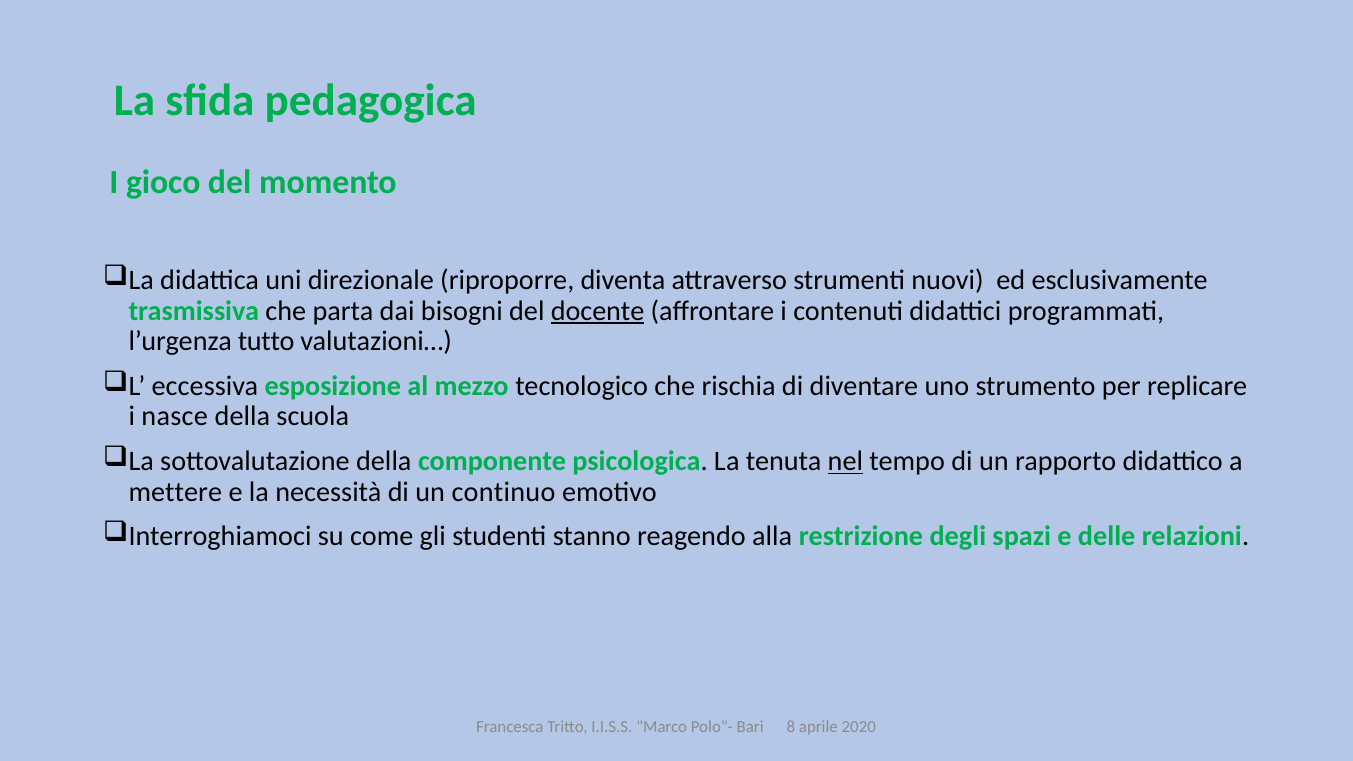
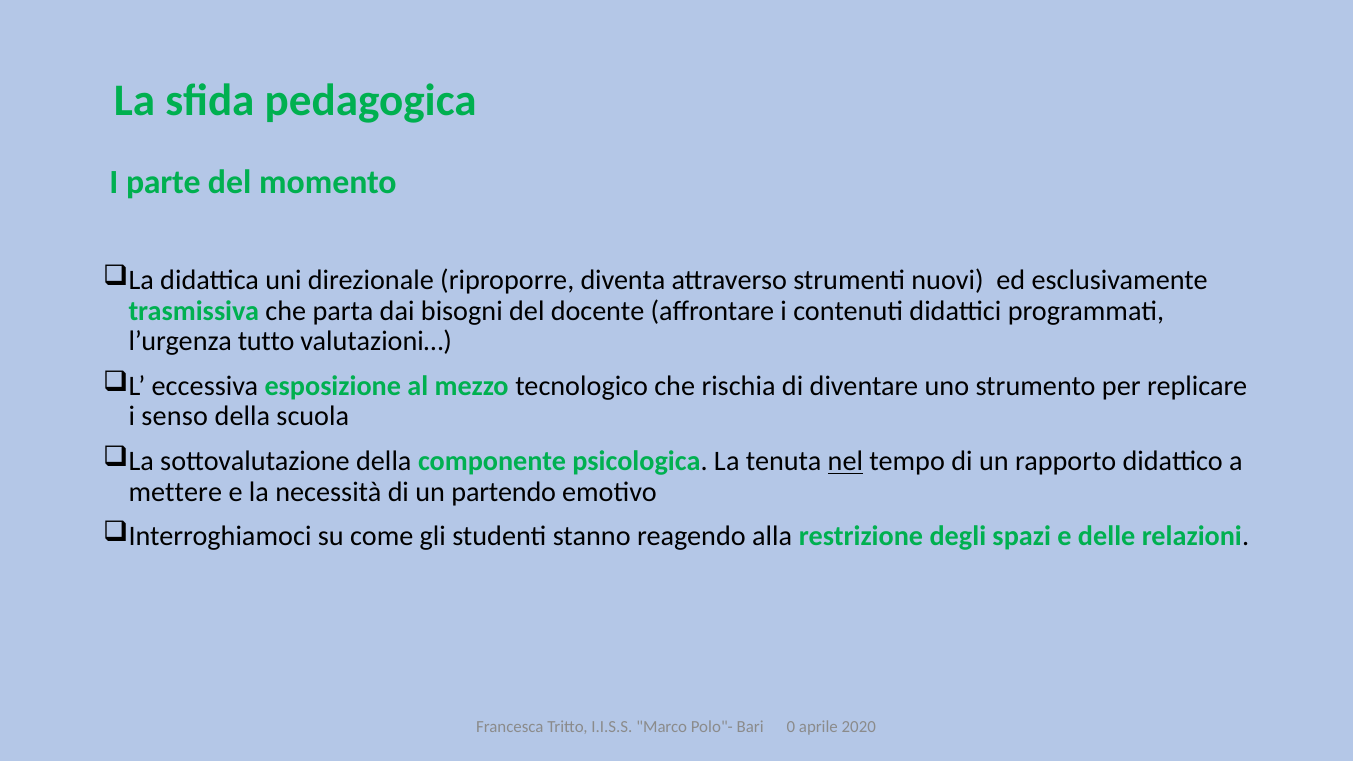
gioco: gioco -> parte
docente underline: present -> none
nasce: nasce -> senso
continuo: continuo -> partendo
8: 8 -> 0
